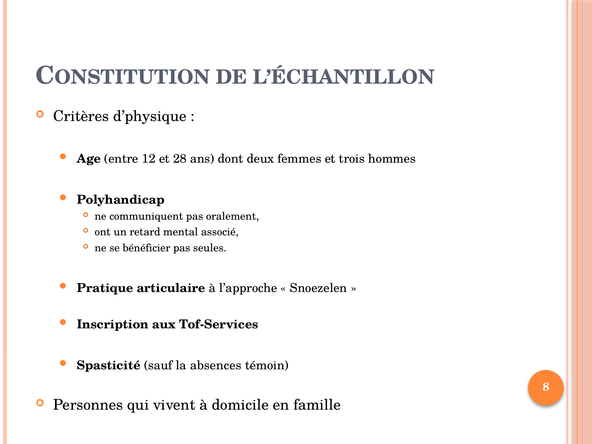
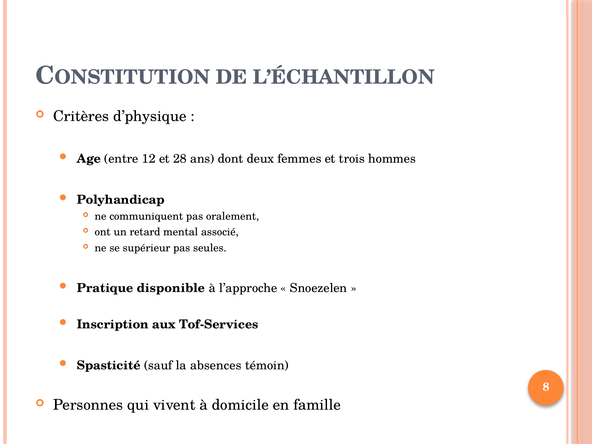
bénéficier: bénéficier -> supérieur
articulaire: articulaire -> disponible
